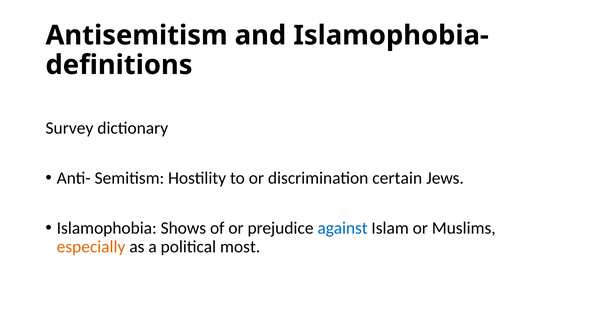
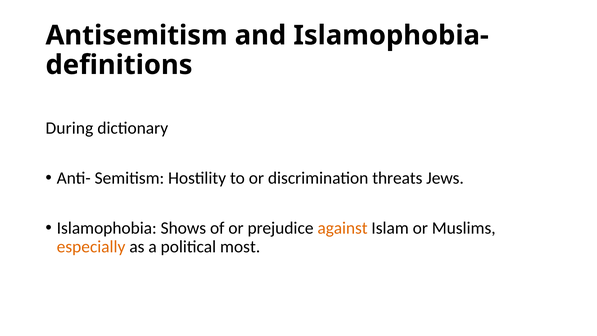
Survey: Survey -> During
certain: certain -> threats
against colour: blue -> orange
